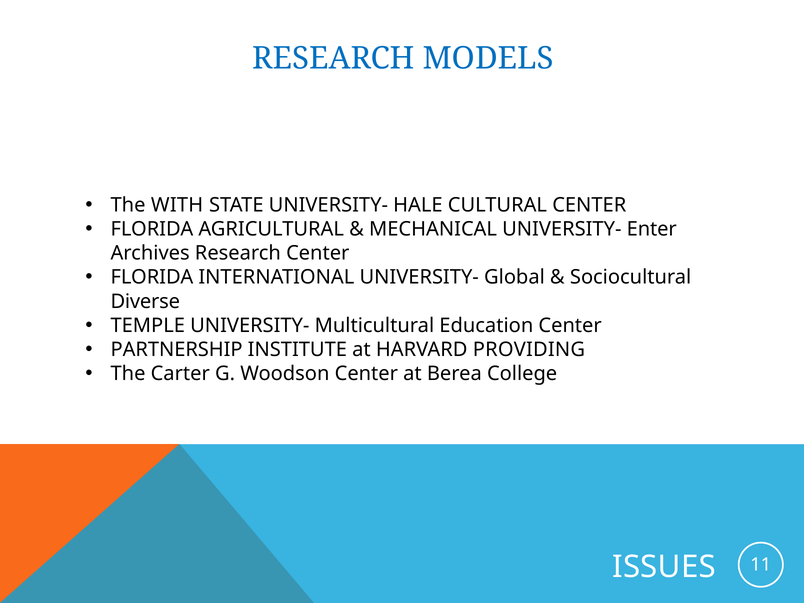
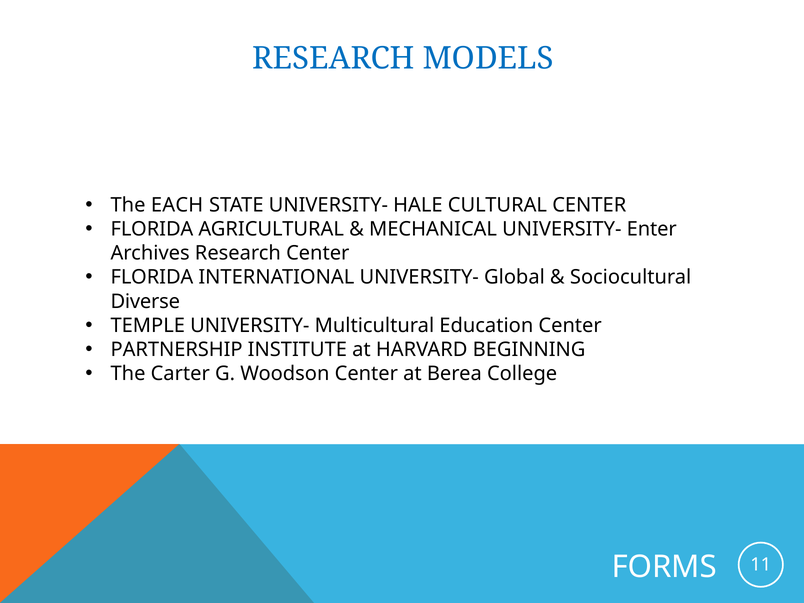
WITH: WITH -> EACH
PROVIDING: PROVIDING -> BEGINNING
ISSUES: ISSUES -> FORMS
